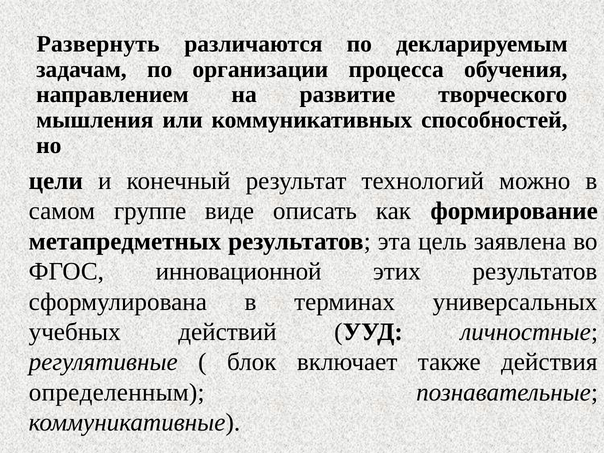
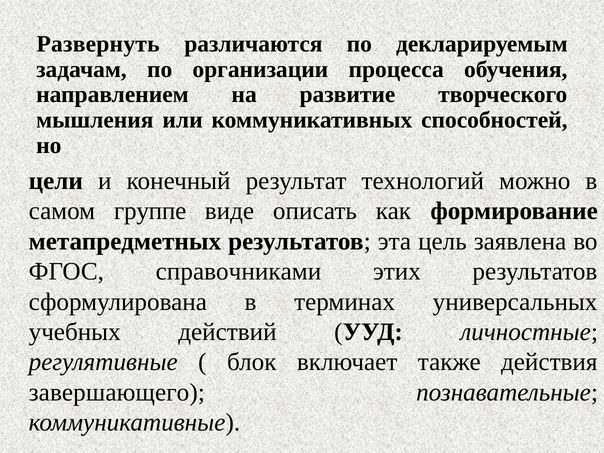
инновационной: инновационной -> справочниками
определенным: определенным -> завершающего
